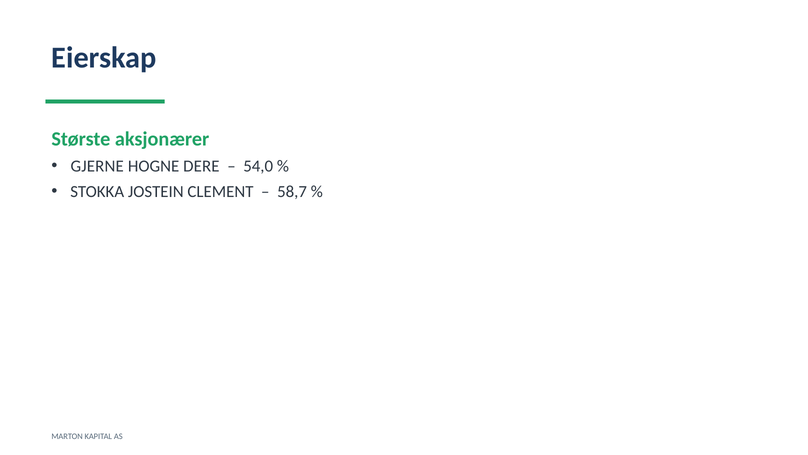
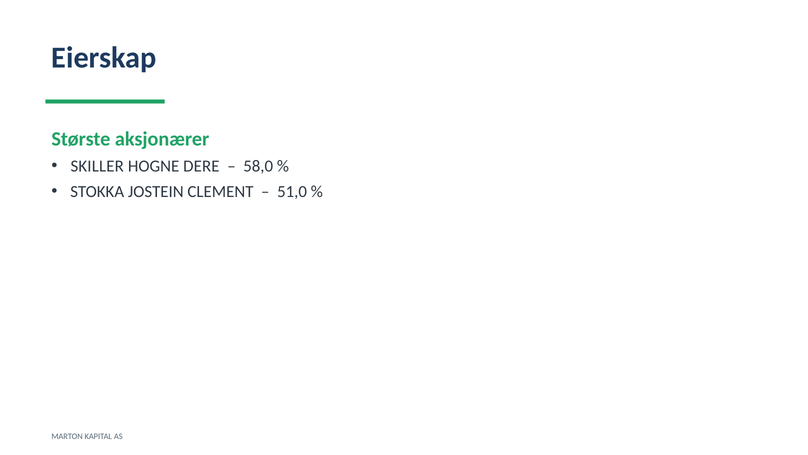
GJERNE: GJERNE -> SKILLER
54,0: 54,0 -> 58,0
58,7: 58,7 -> 51,0
